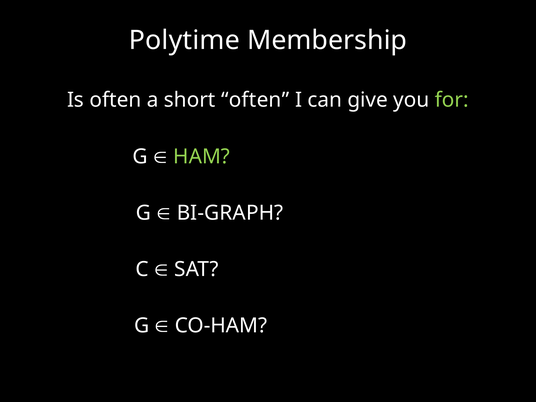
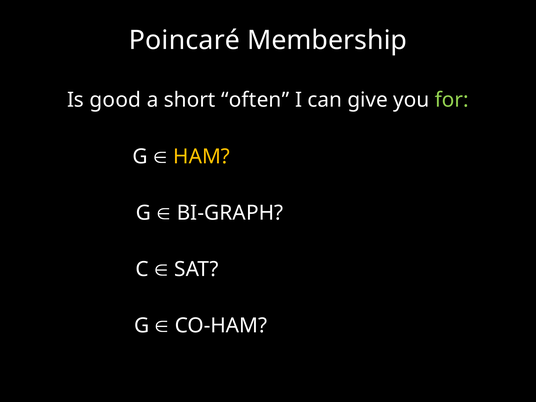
Polytime: Polytime -> Poincaré
Is often: often -> good
HAM colour: light green -> yellow
